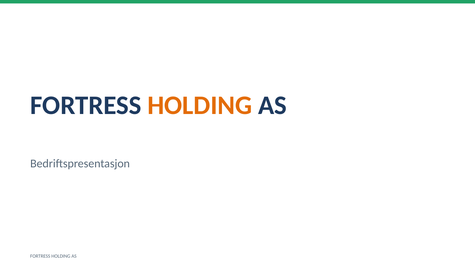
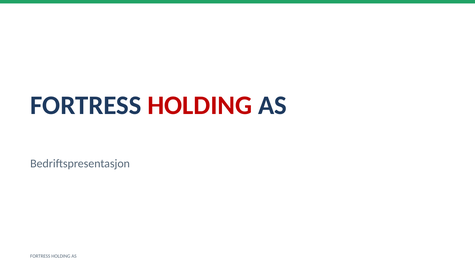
HOLDING at (200, 105) colour: orange -> red
